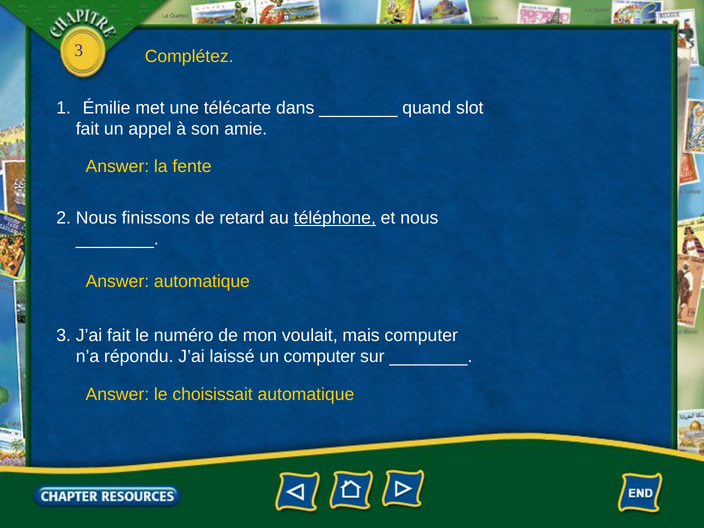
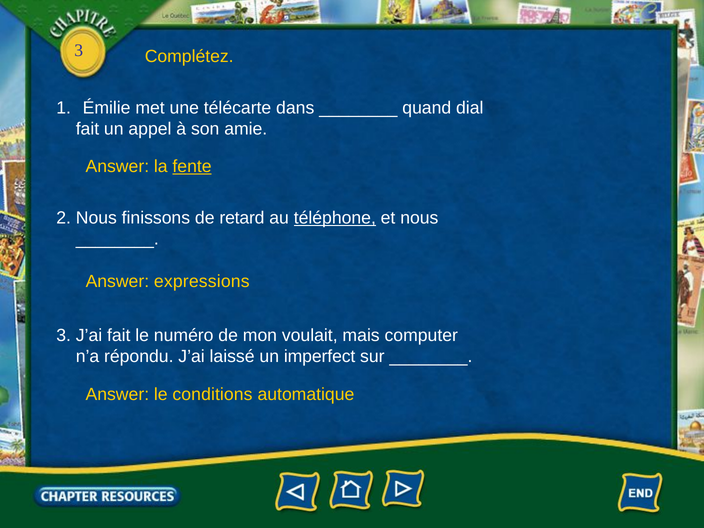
slot: slot -> dial
fente underline: none -> present
Answer automatique: automatique -> expressions
un computer: computer -> imperfect
choisissait: choisissait -> conditions
